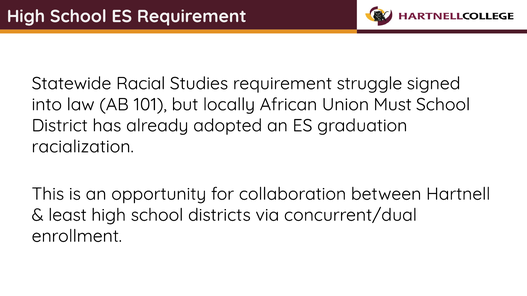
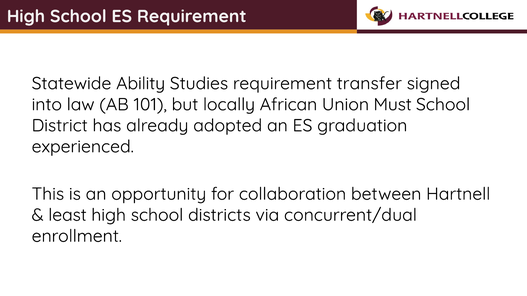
Racial: Racial -> Ability
struggle: struggle -> transfer
racialization: racialization -> experienced
